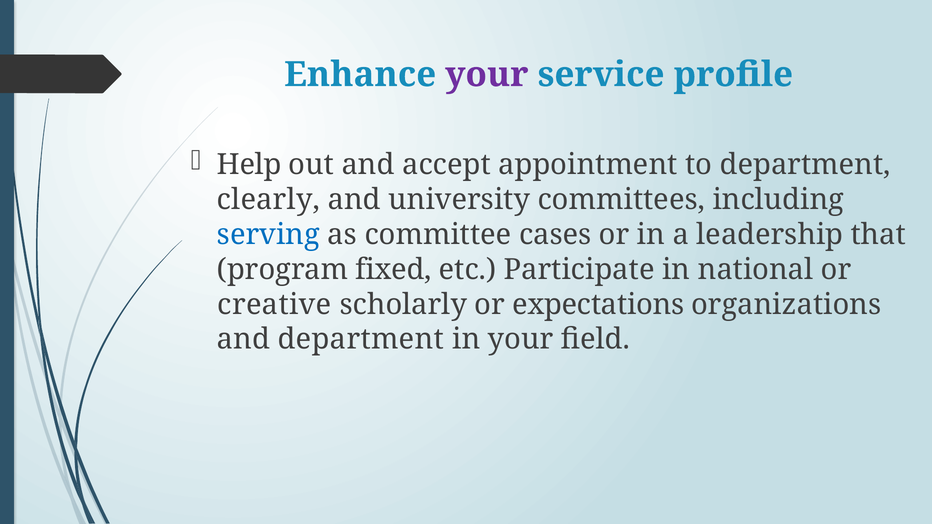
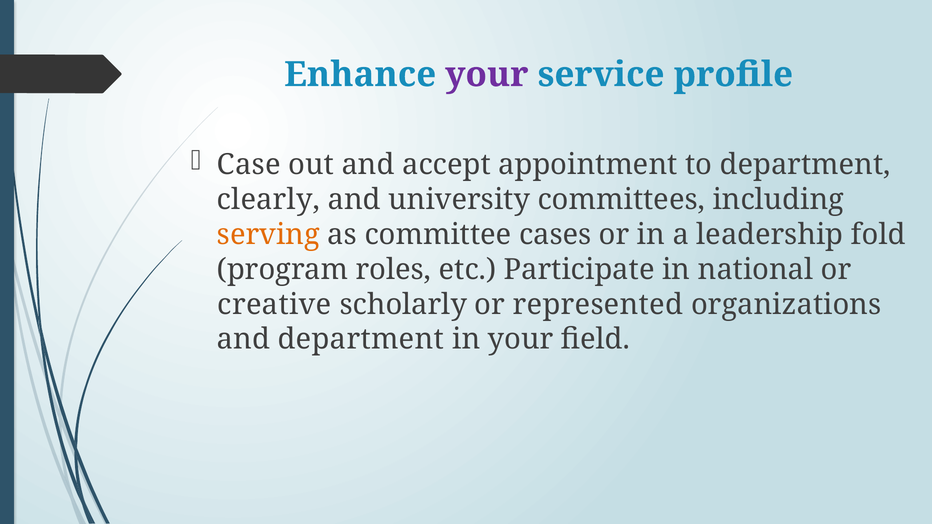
Help: Help -> Case
serving colour: blue -> orange
that: that -> fold
fixed: fixed -> roles
expectations: expectations -> represented
